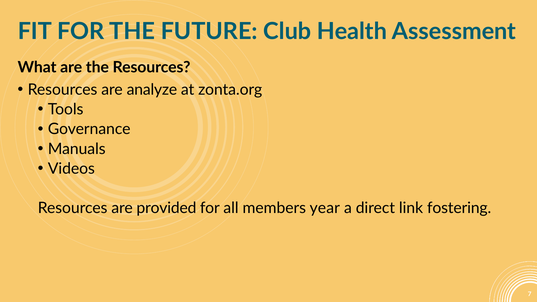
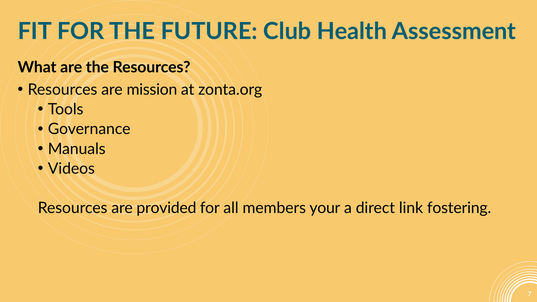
analyze: analyze -> mission
year: year -> your
